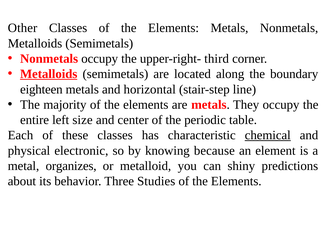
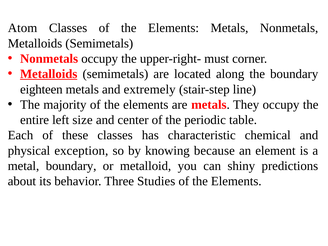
Other: Other -> Atom
third: third -> must
horizontal: horizontal -> extremely
chemical underline: present -> none
electronic: electronic -> exception
metal organizes: organizes -> boundary
